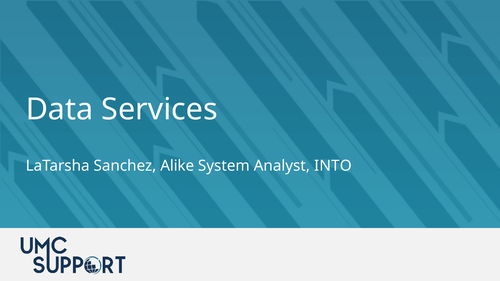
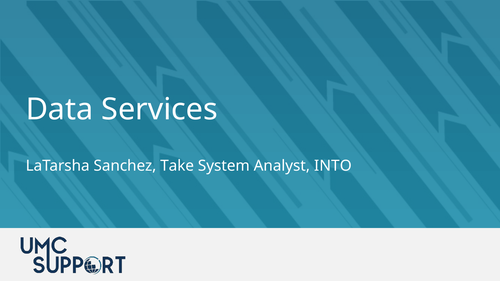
Alike: Alike -> Take
